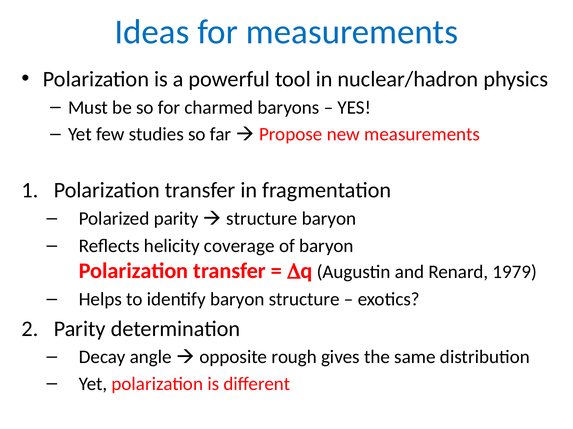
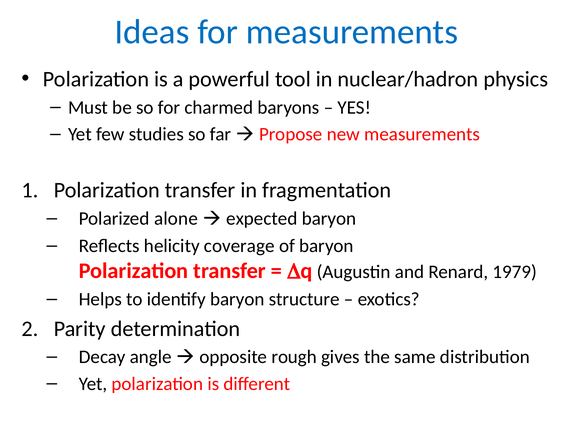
Polarized parity: parity -> alone
structure at (262, 219): structure -> expected
